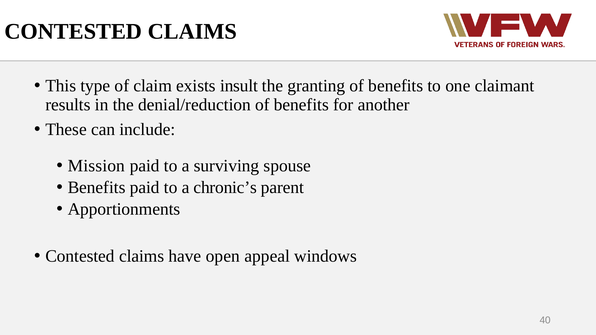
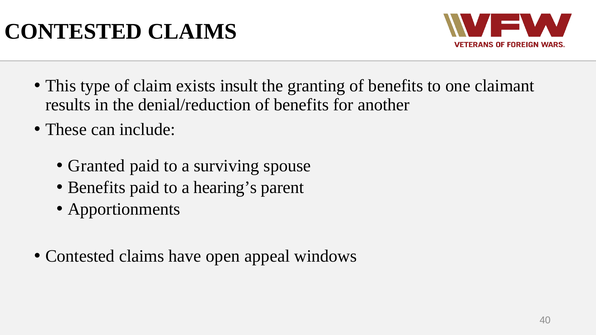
Mission: Mission -> Granted
chronic’s: chronic’s -> hearing’s
